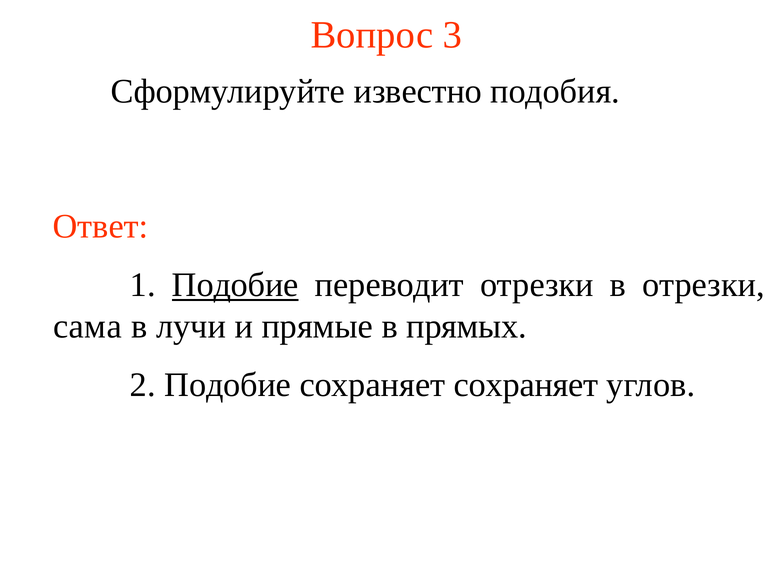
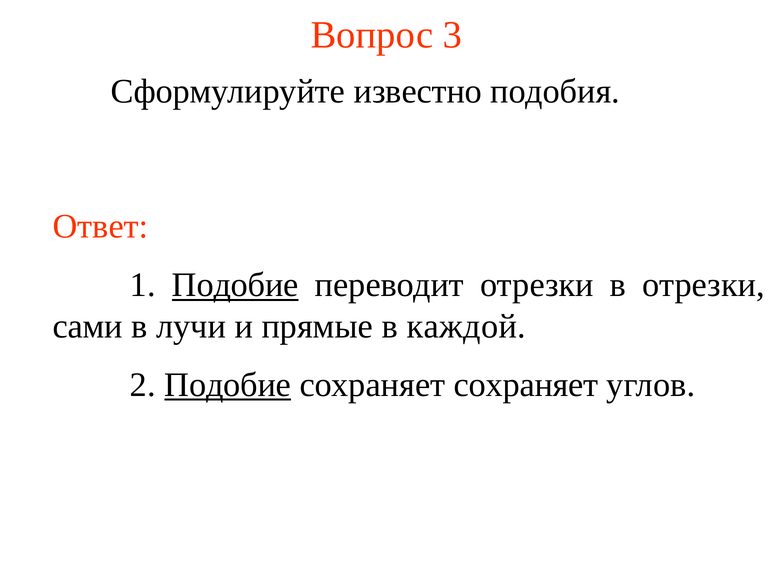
сама: сама -> сами
прямых: прямых -> каждой
Подобие at (228, 385) underline: none -> present
